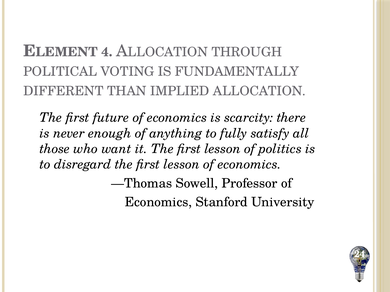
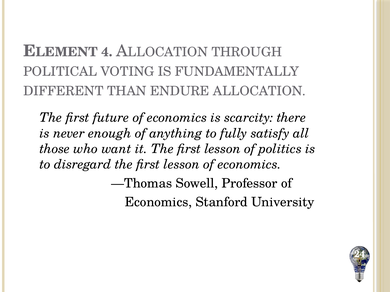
IMPLIED: IMPLIED -> ENDURE
